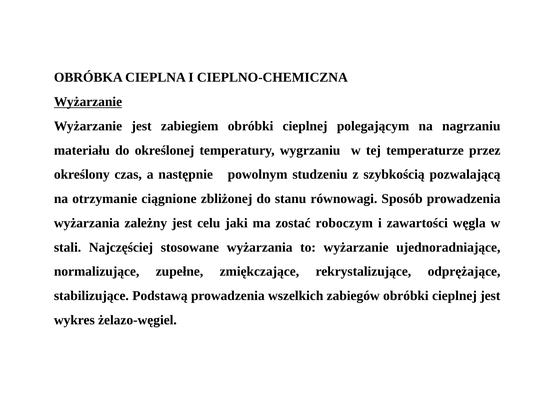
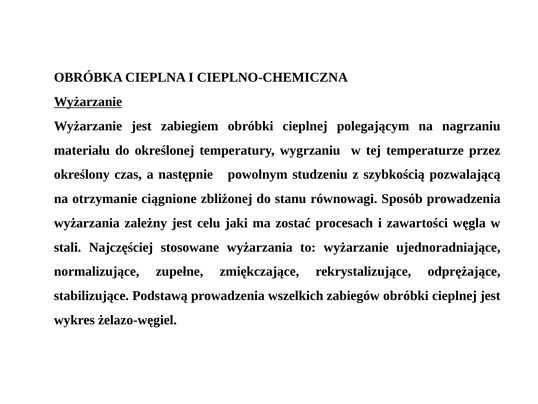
roboczym: roboczym -> procesach
